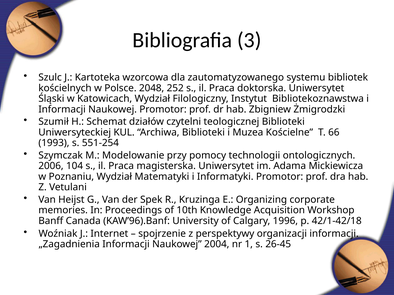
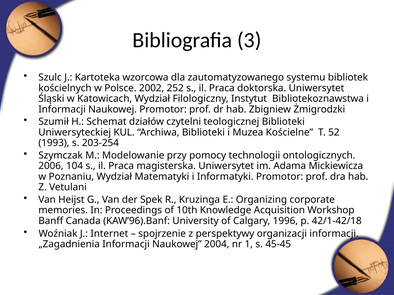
2048: 2048 -> 2002
66: 66 -> 52
551-254: 551-254 -> 203-254
26-45: 26-45 -> 45-45
